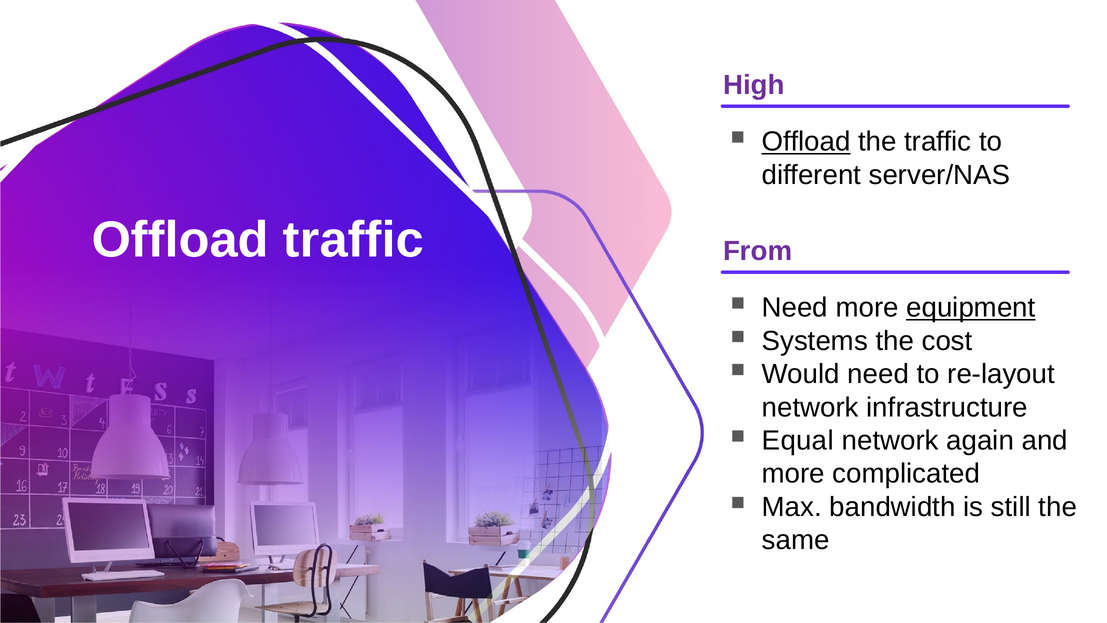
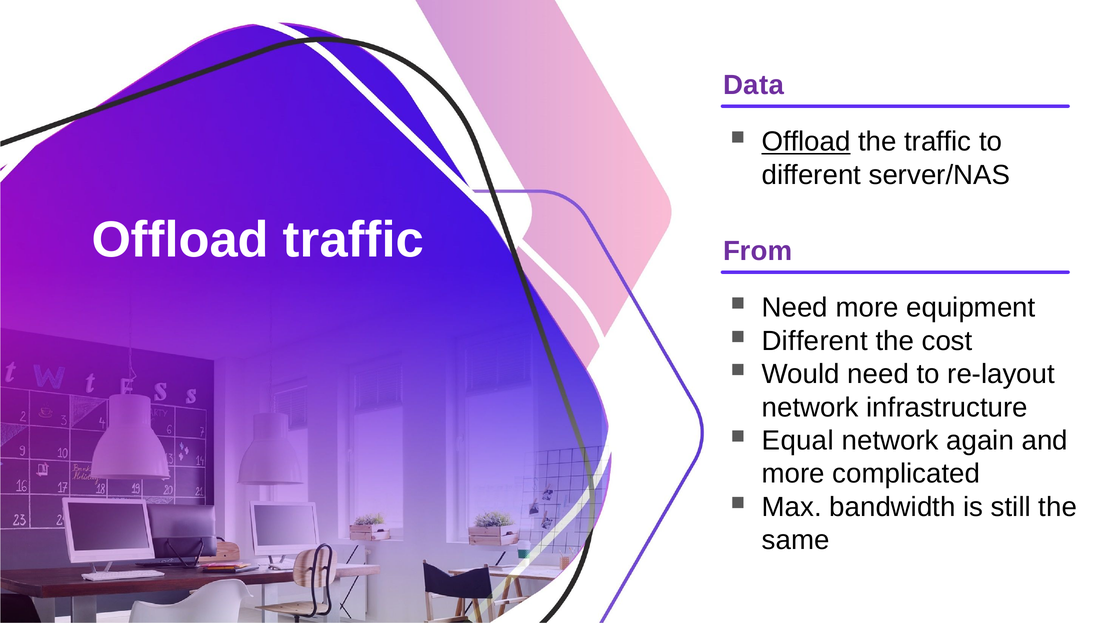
High: High -> Data
equipment underline: present -> none
Systems at (815, 341): Systems -> Different
